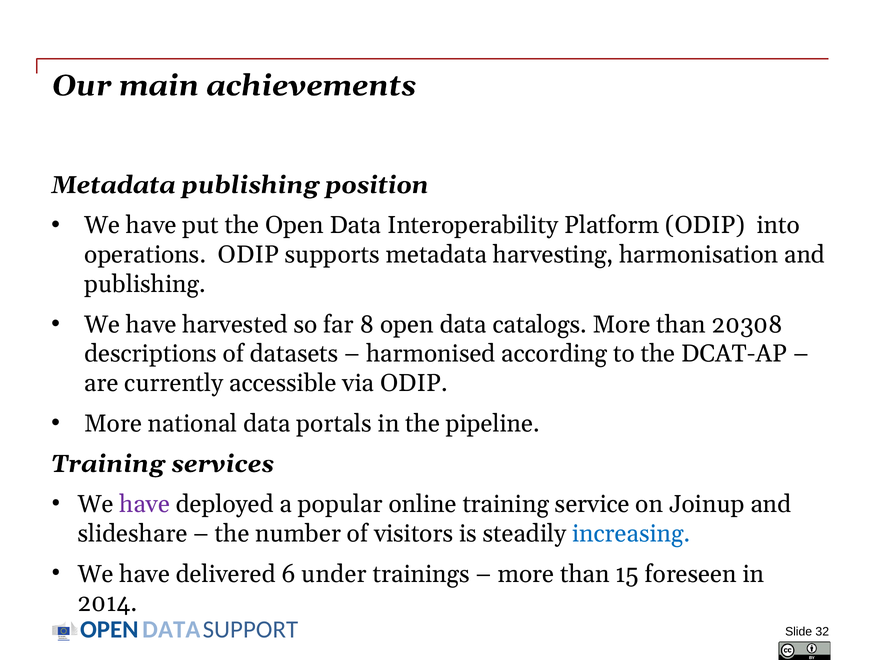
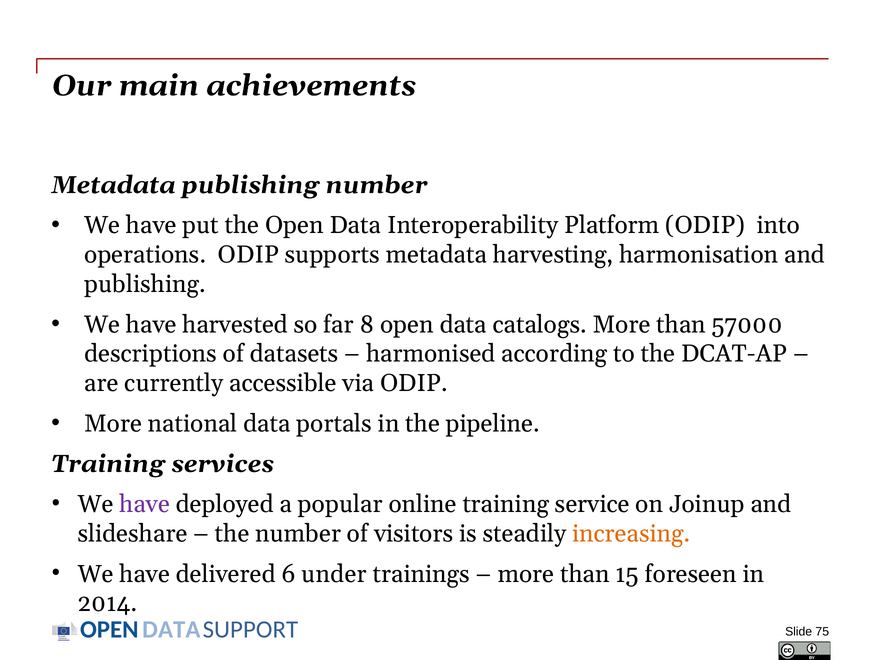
publishing position: position -> number
20308: 20308 -> 57000
increasing colour: blue -> orange
32: 32 -> 75
